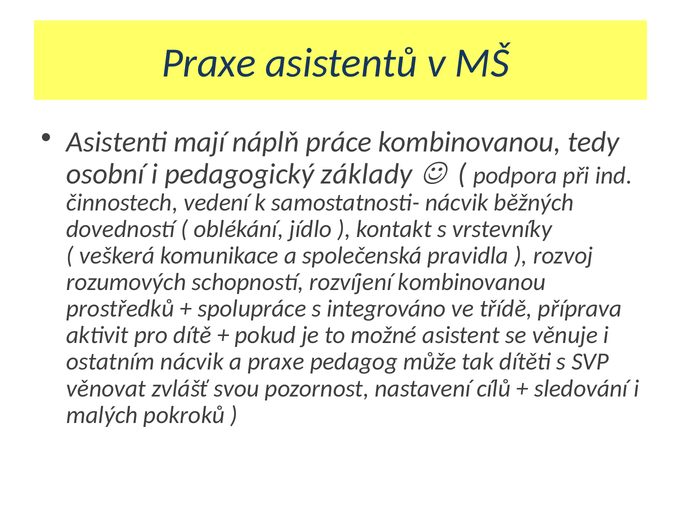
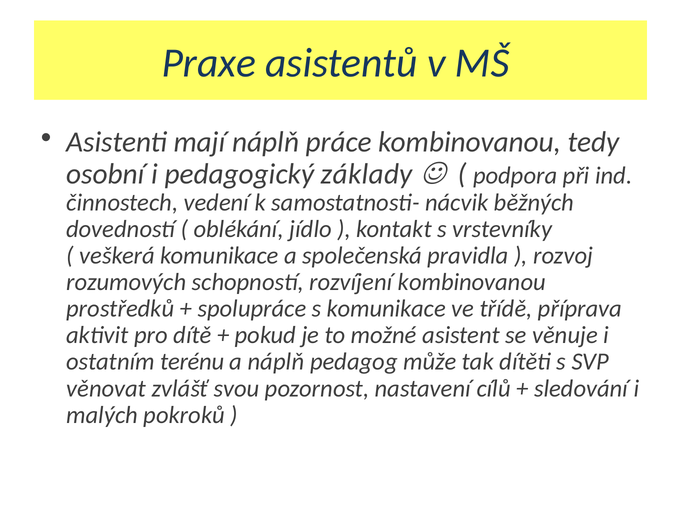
s integrováno: integrováno -> komunikace
ostatním nácvik: nácvik -> terénu
a praxe: praxe -> náplň
